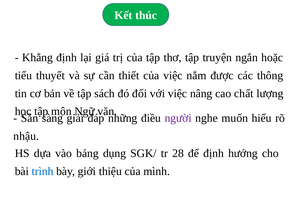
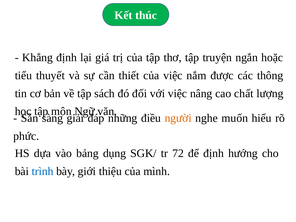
người colour: purple -> orange
nhậu: nhậu -> phức
28: 28 -> 72
